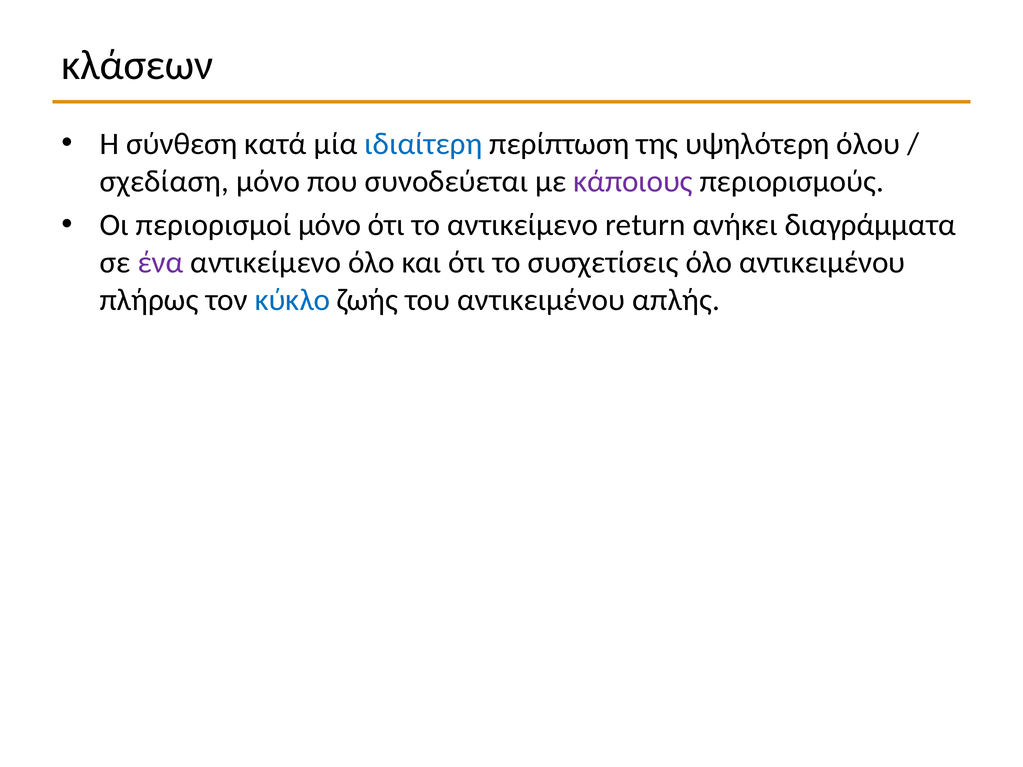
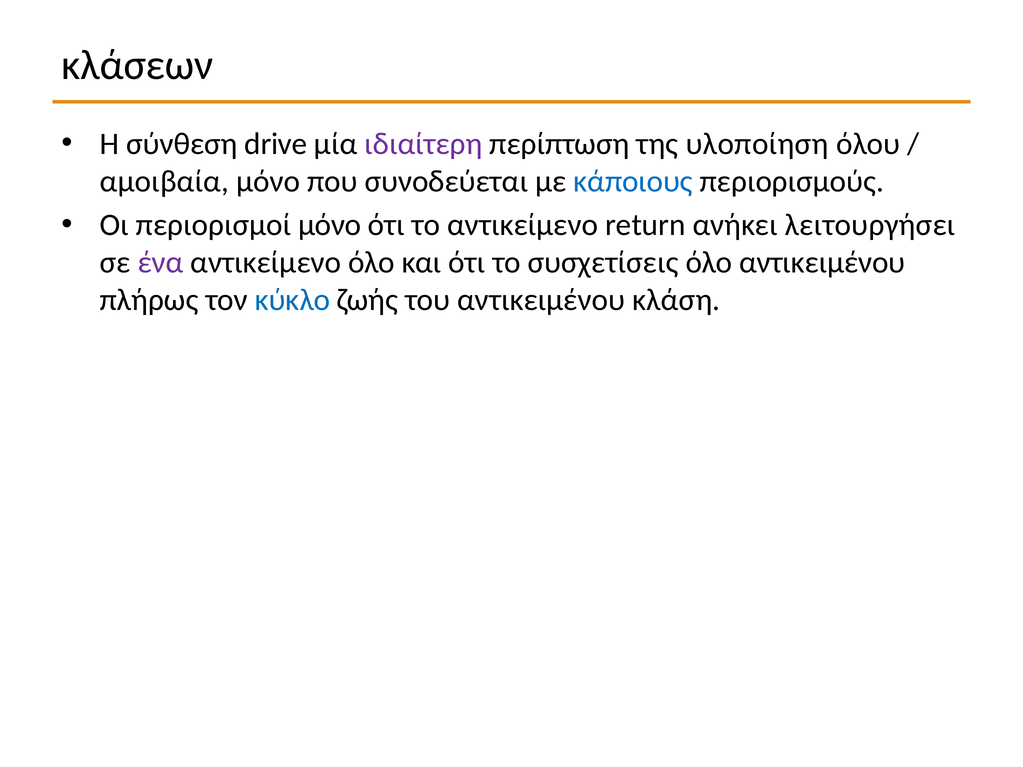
κατά: κατά -> drive
ιδιαίτερη colour: blue -> purple
υψηλότερη: υψηλότερη -> υλοποίηση
σχεδίαση: σχεδίαση -> αμοιβαία
κάποιους colour: purple -> blue
διαγράμματα: διαγράμματα -> λειτουργήσει
απλής: απλής -> κλάση
